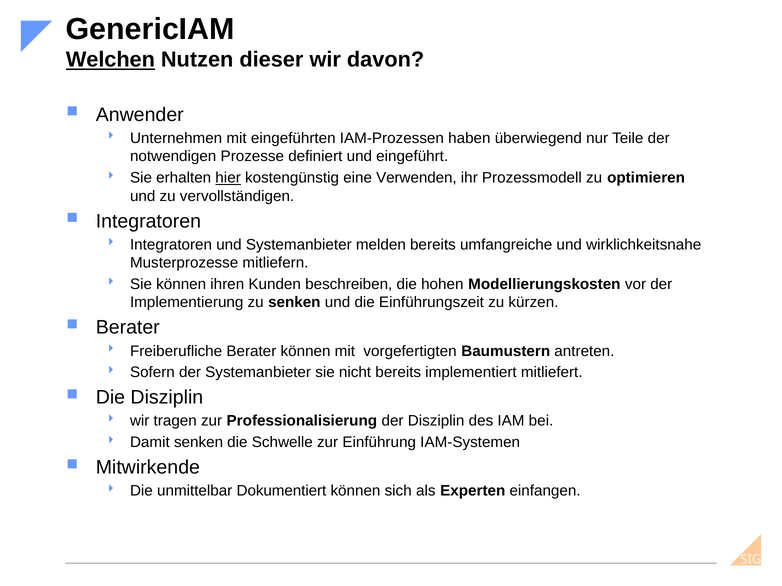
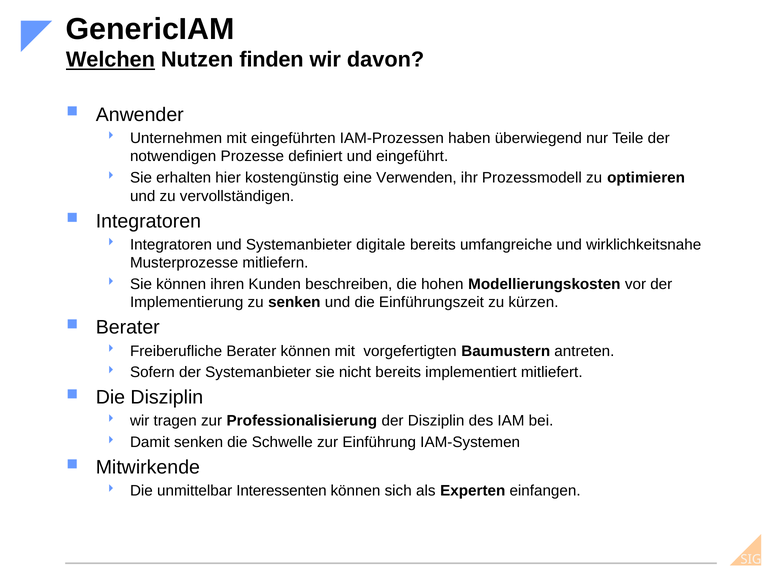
dieser: dieser -> finden
hier underline: present -> none
melden: melden -> digitale
Dokumentiert: Dokumentiert -> Interessenten
